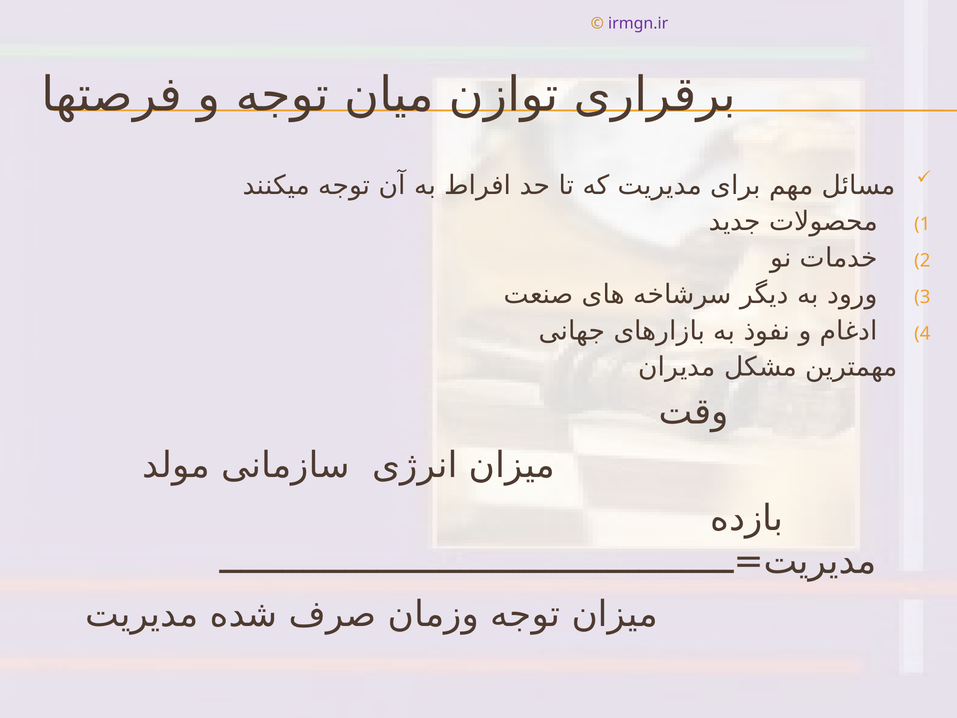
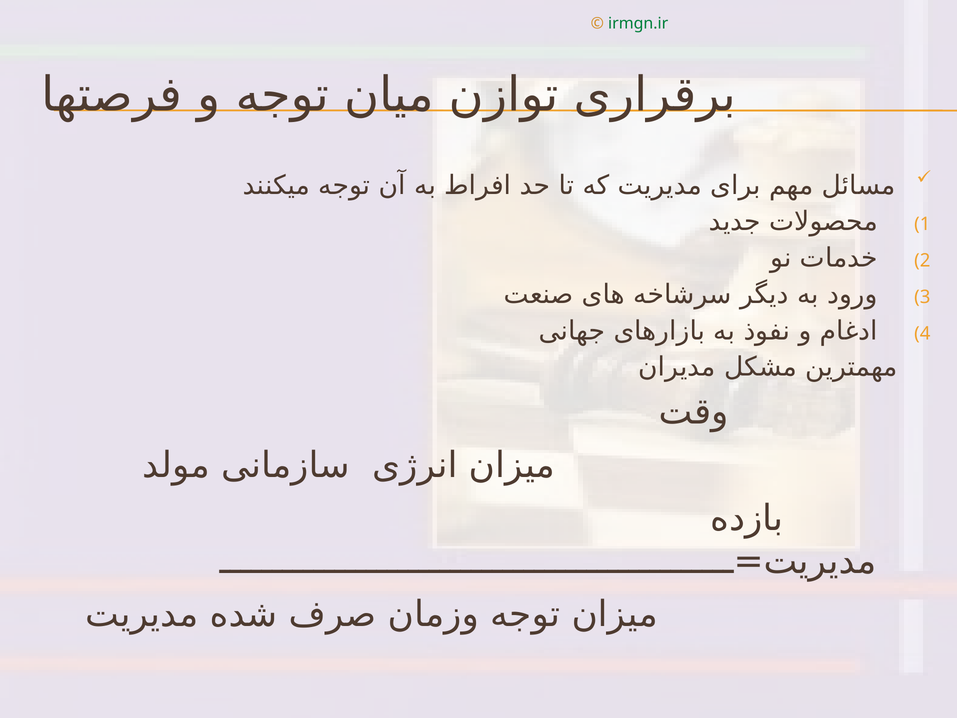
irmgn.ir colour: purple -> green
